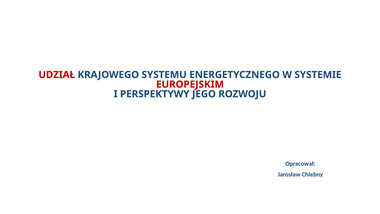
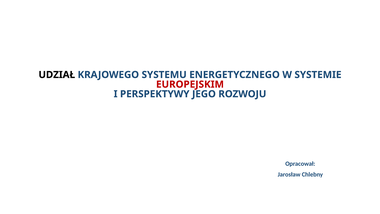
UDZIAŁ colour: red -> black
